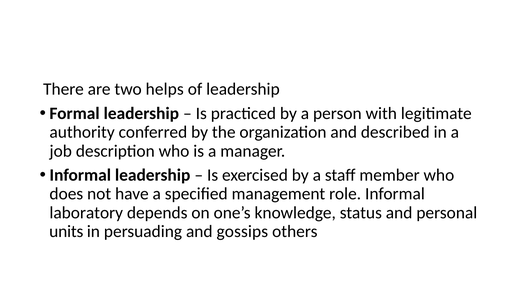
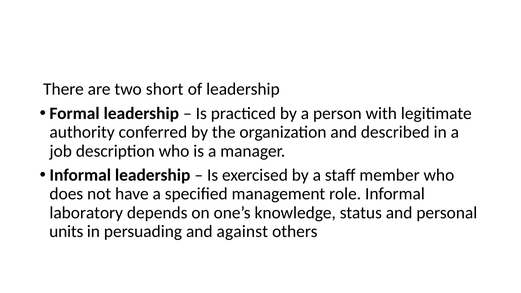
helps: helps -> short
gossips: gossips -> against
